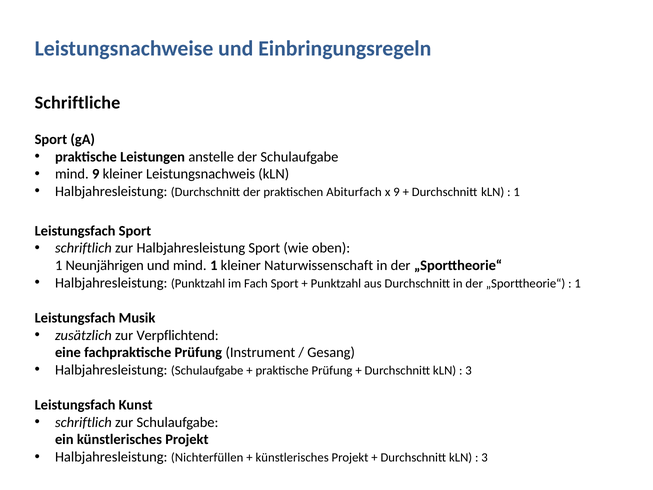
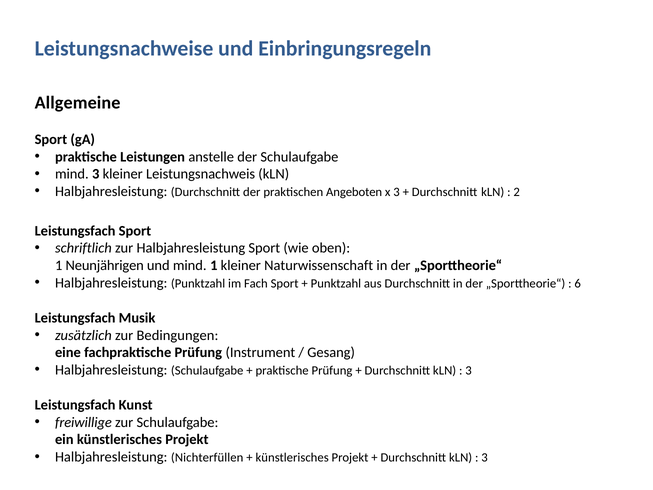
Schriftliche: Schriftliche -> Allgemeine
mind 9: 9 -> 3
Abiturfach: Abiturfach -> Angeboten
x 9: 9 -> 3
1 at (517, 192): 1 -> 2
1 at (578, 283): 1 -> 6
Verpflichtend: Verpflichtend -> Bedingungen
schriftlich at (83, 422): schriftlich -> freiwillige
